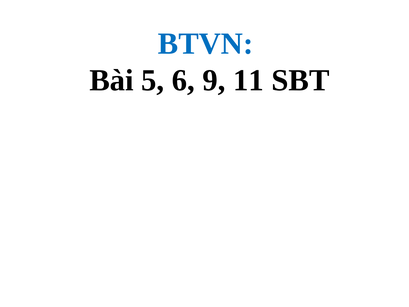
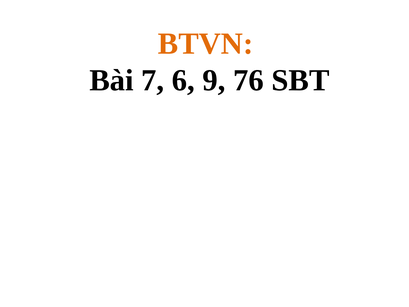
BTVN colour: blue -> orange
5: 5 -> 7
11: 11 -> 76
